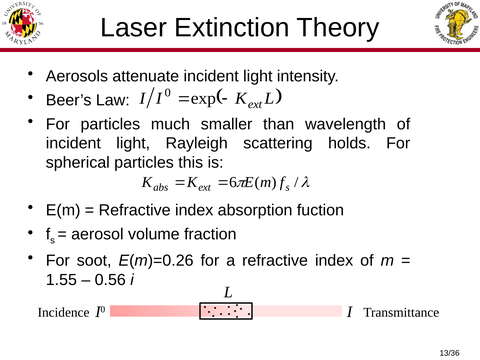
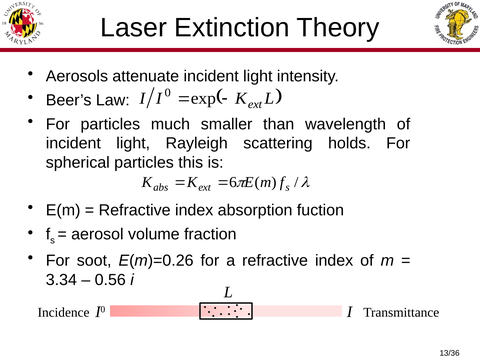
1.55: 1.55 -> 3.34
